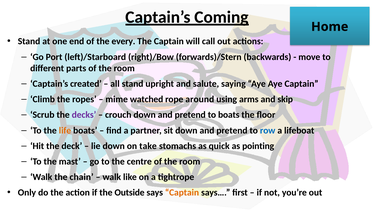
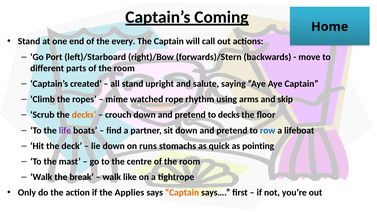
around: around -> rhythm
decks at (84, 115) colour: purple -> orange
to boats: boats -> decks
life colour: orange -> purple
take: take -> runs
chain: chain -> break
Outside: Outside -> Applies
